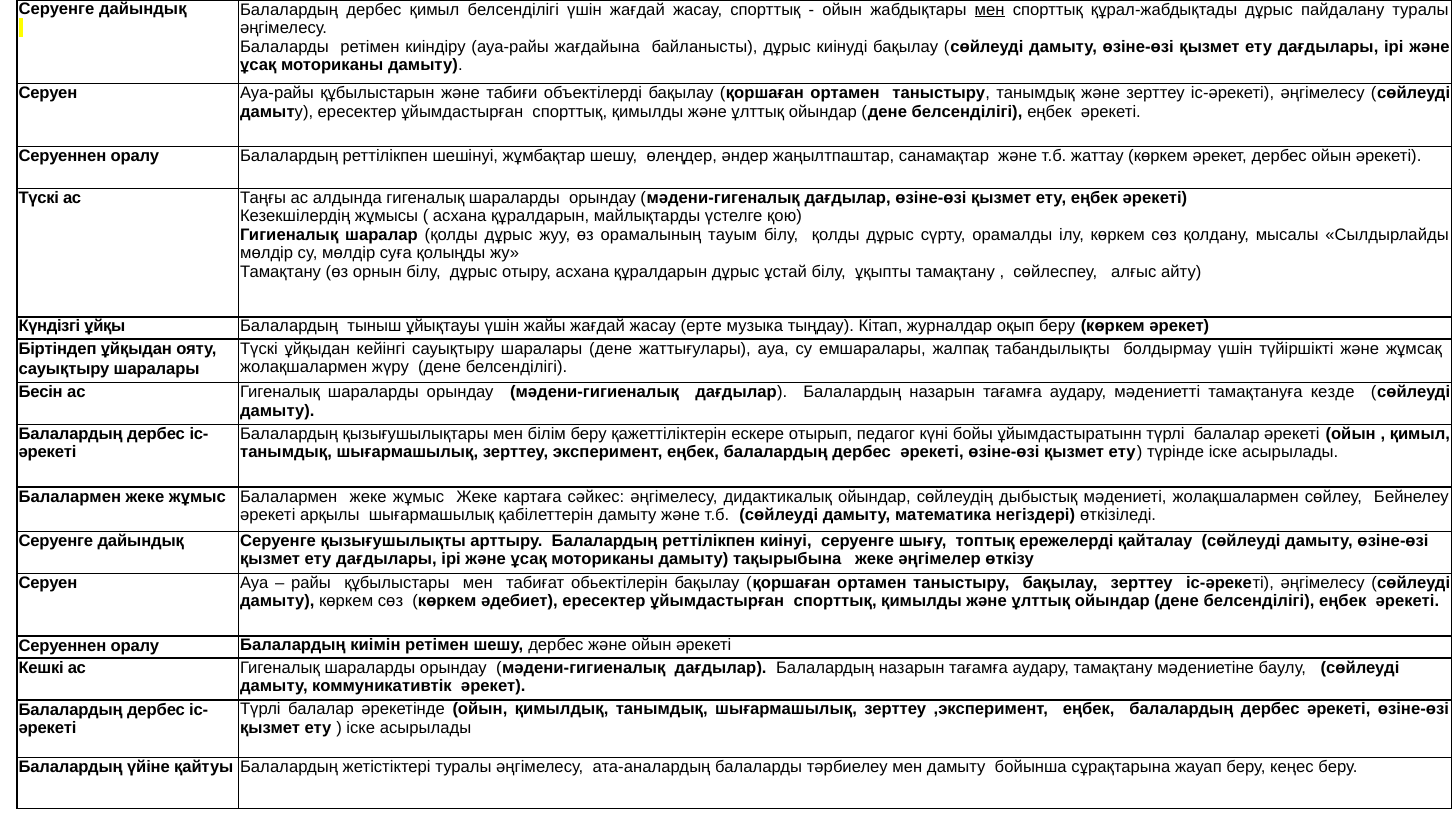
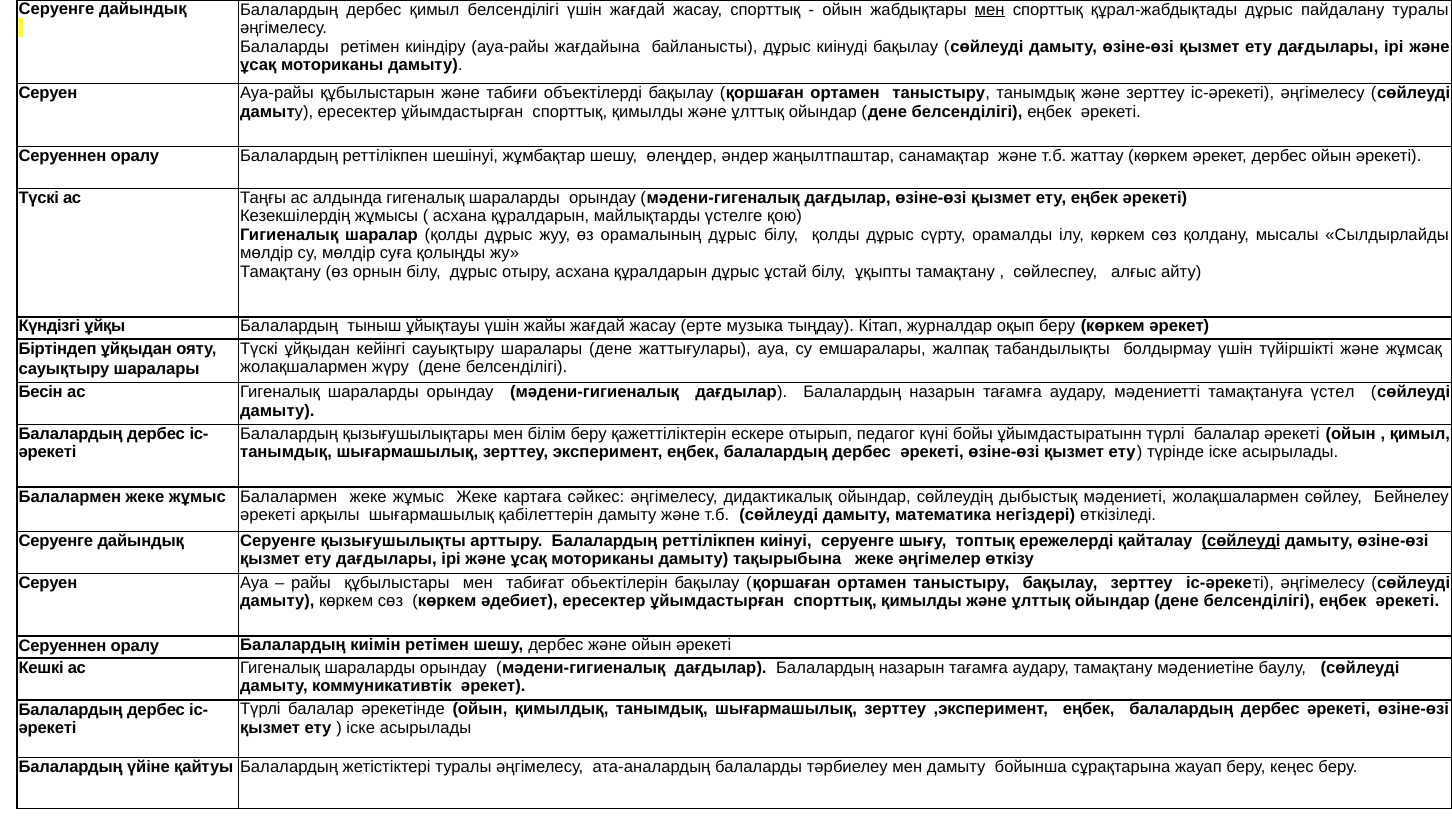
орамалының тауым: тауым -> дұрыс
кезде: кезде -> үстел
сөйлеуді at (1241, 541) underline: none -> present
